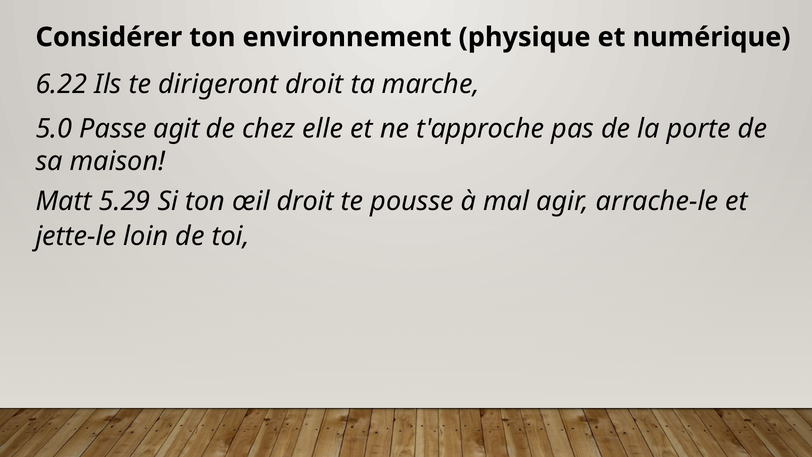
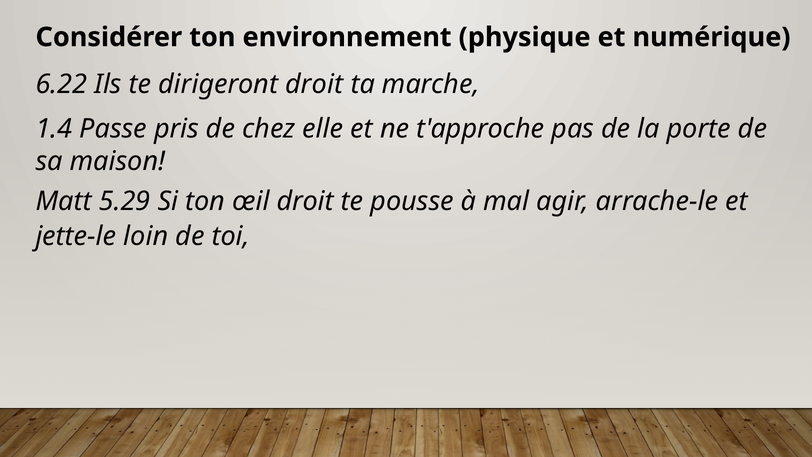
5.0: 5.0 -> 1.4
agit: agit -> pris
